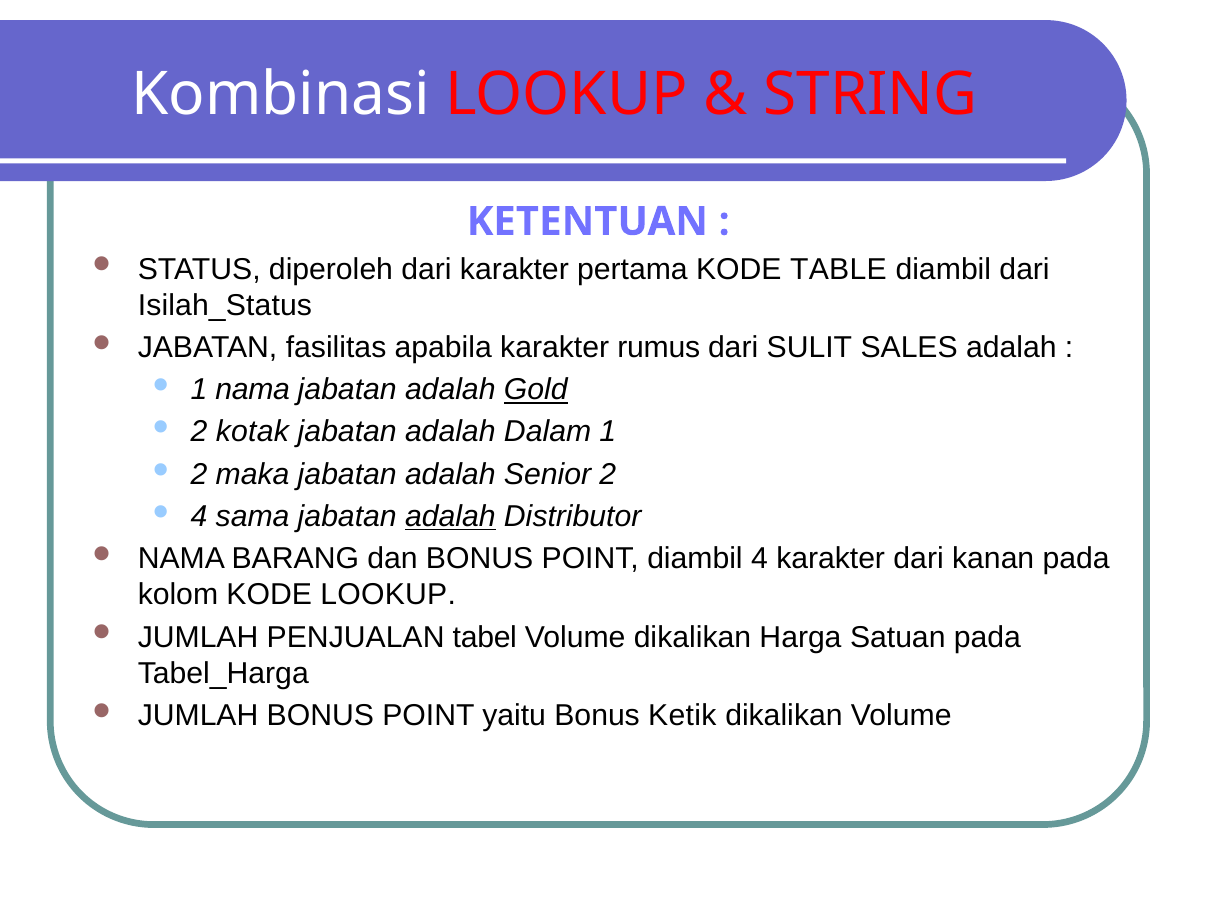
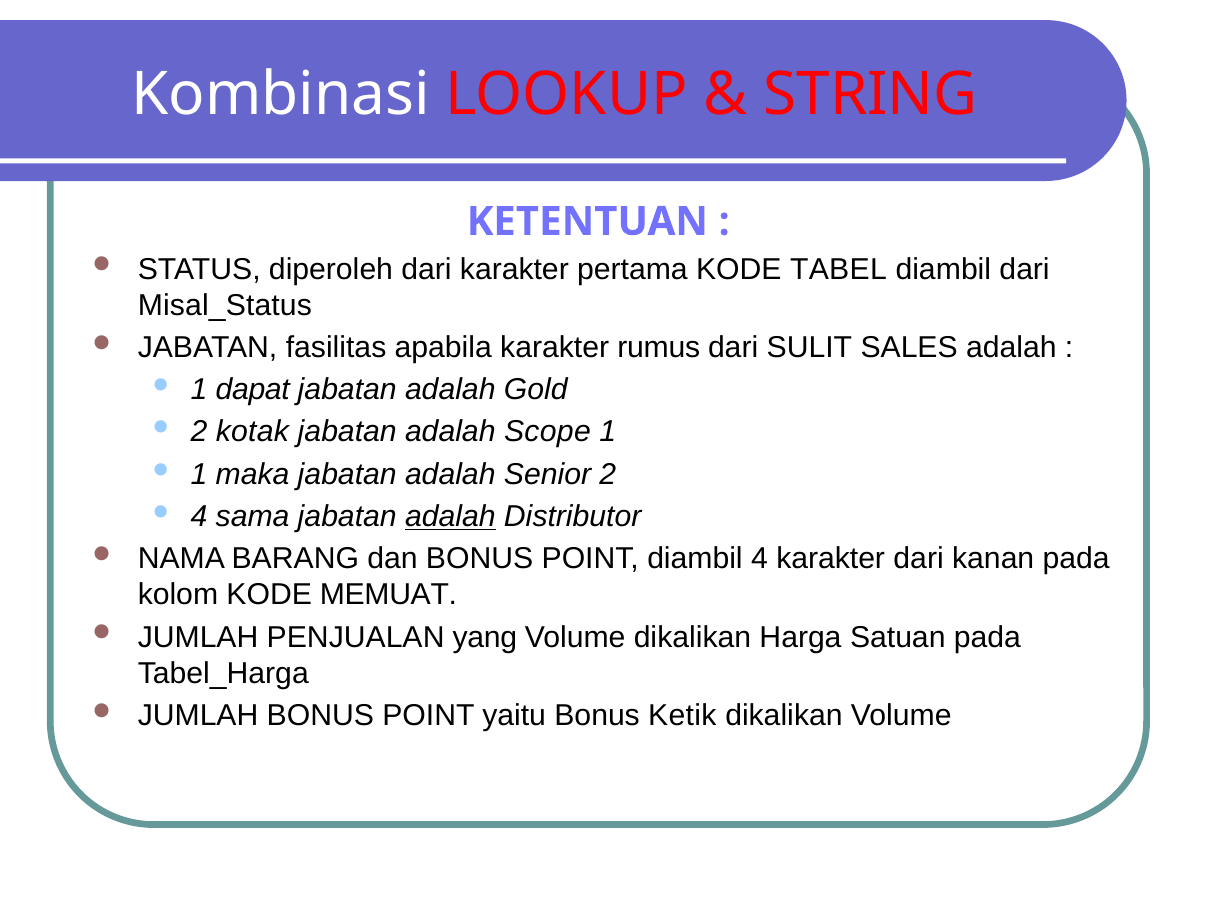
TABLE: TABLE -> TABEL
Isilah_Status: Isilah_Status -> Misal_Status
1 nama: nama -> dapat
Gold underline: present -> none
Dalam: Dalam -> Scope
2 at (199, 474): 2 -> 1
KODE LOOKUP: LOOKUP -> MEMUAT
tabel: tabel -> yang
